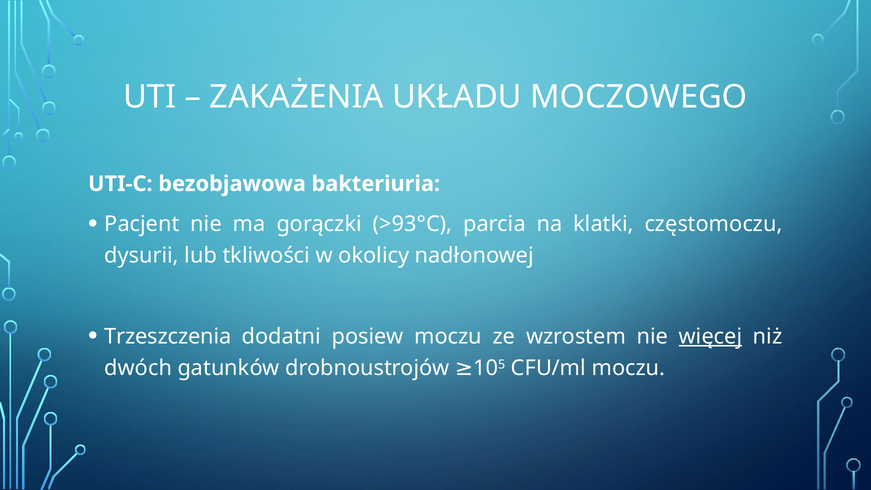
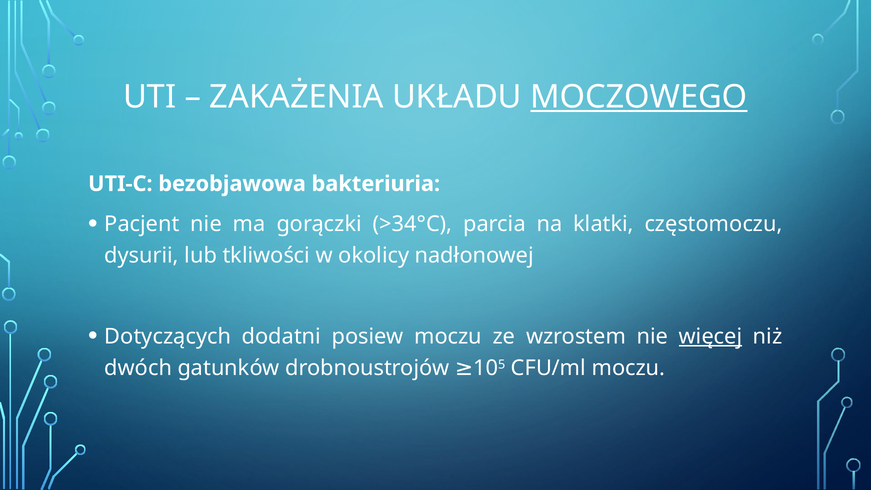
MOCZOWEGO underline: none -> present
>93°C: >93°C -> >34°C
Trzeszczenia: Trzeszczenia -> Dotyczących
